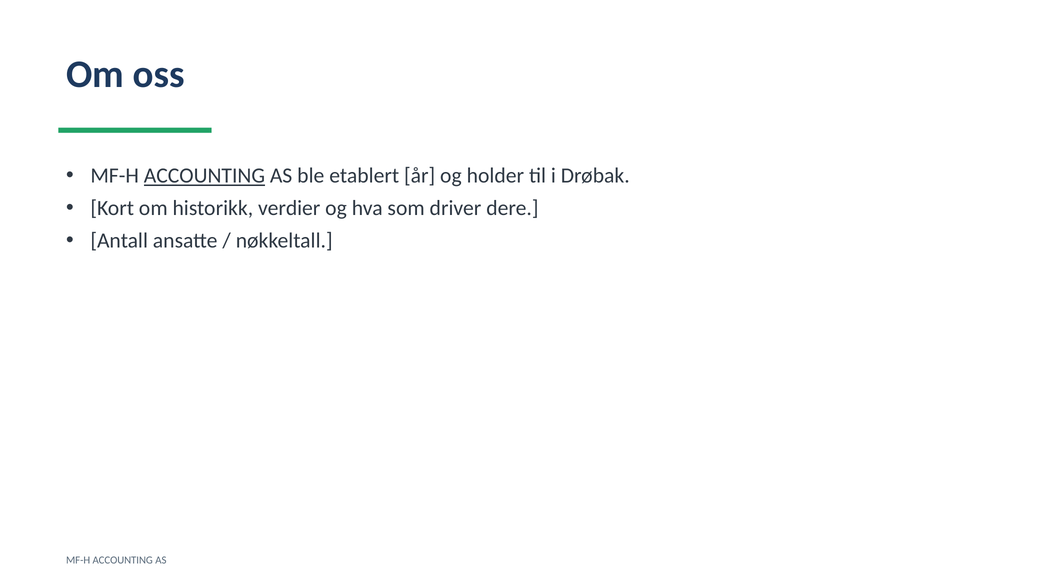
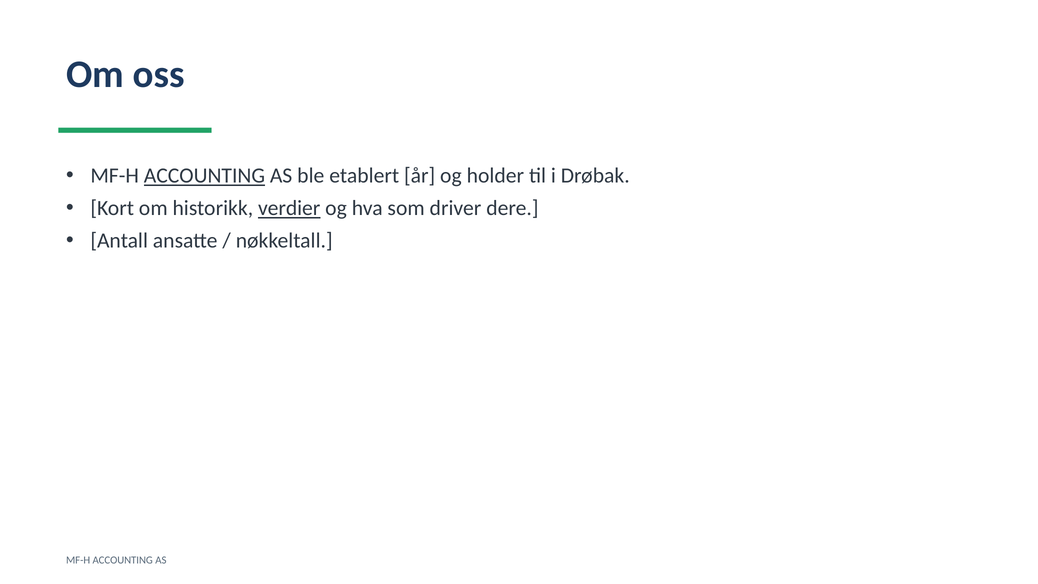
verdier underline: none -> present
